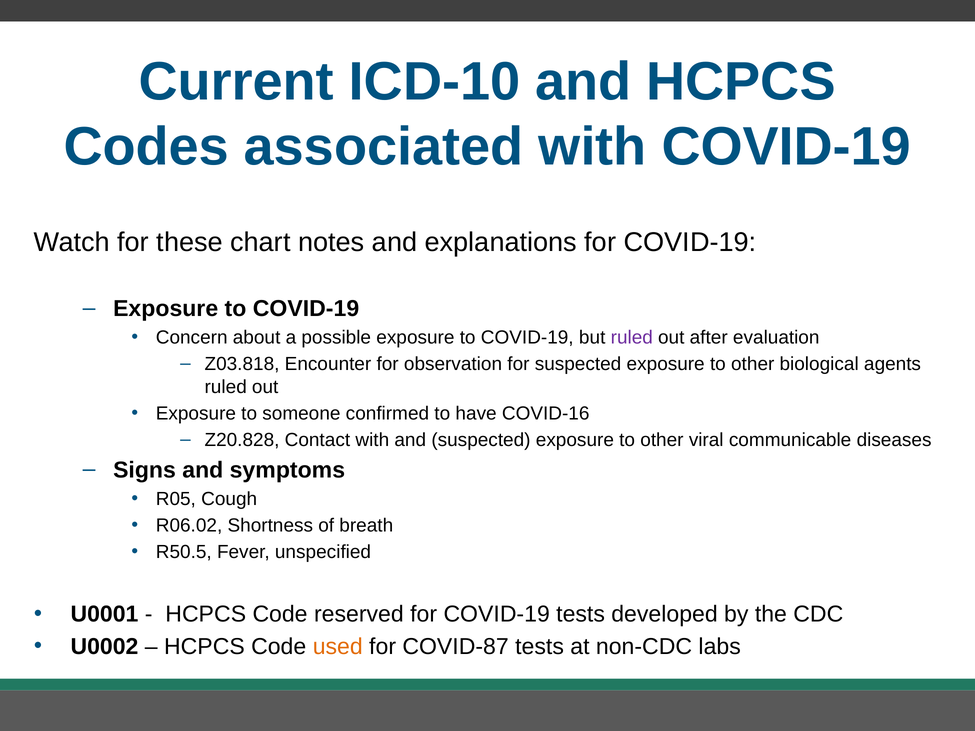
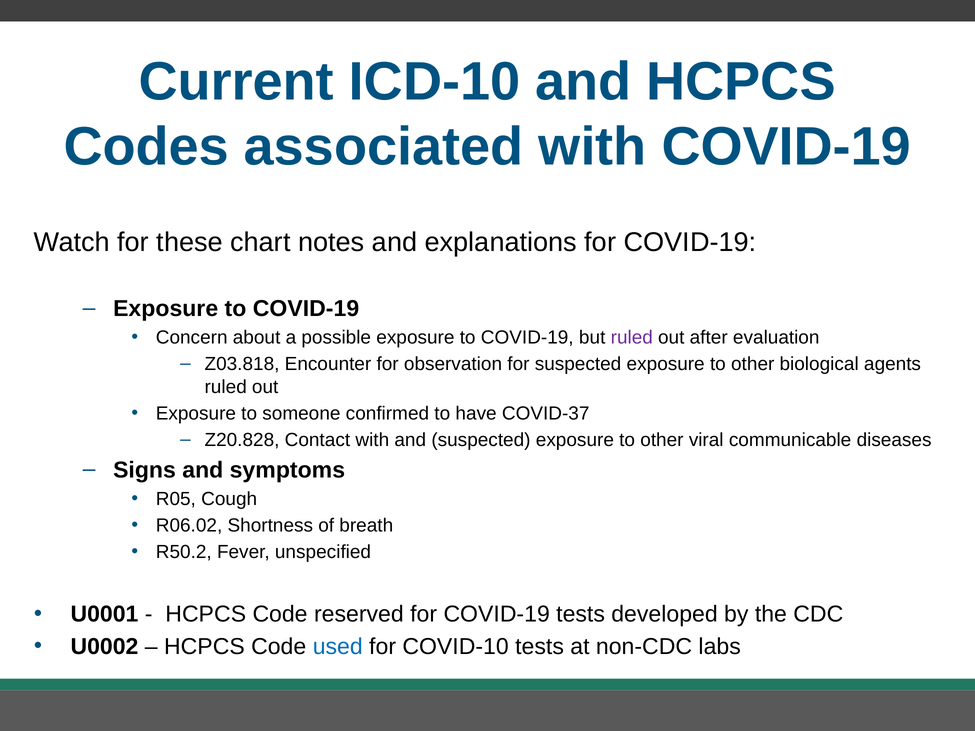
COVID-16: COVID-16 -> COVID-37
R50.5: R50.5 -> R50.2
used colour: orange -> blue
COVID-87: COVID-87 -> COVID-10
